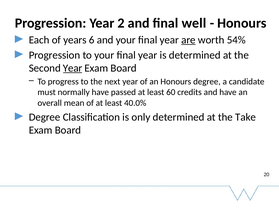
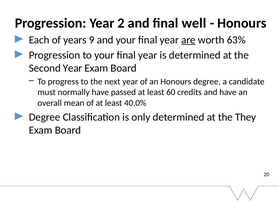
6: 6 -> 9
54%: 54% -> 63%
Year at (73, 68) underline: present -> none
Take: Take -> They
